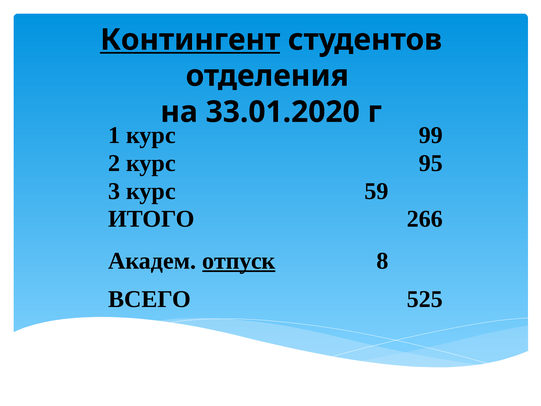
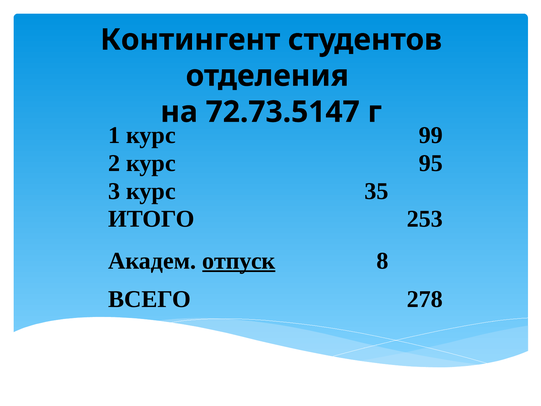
Контингент underline: present -> none
33.01.2020: 33.01.2020 -> 72.73.5147
59: 59 -> 35
266: 266 -> 253
525: 525 -> 278
